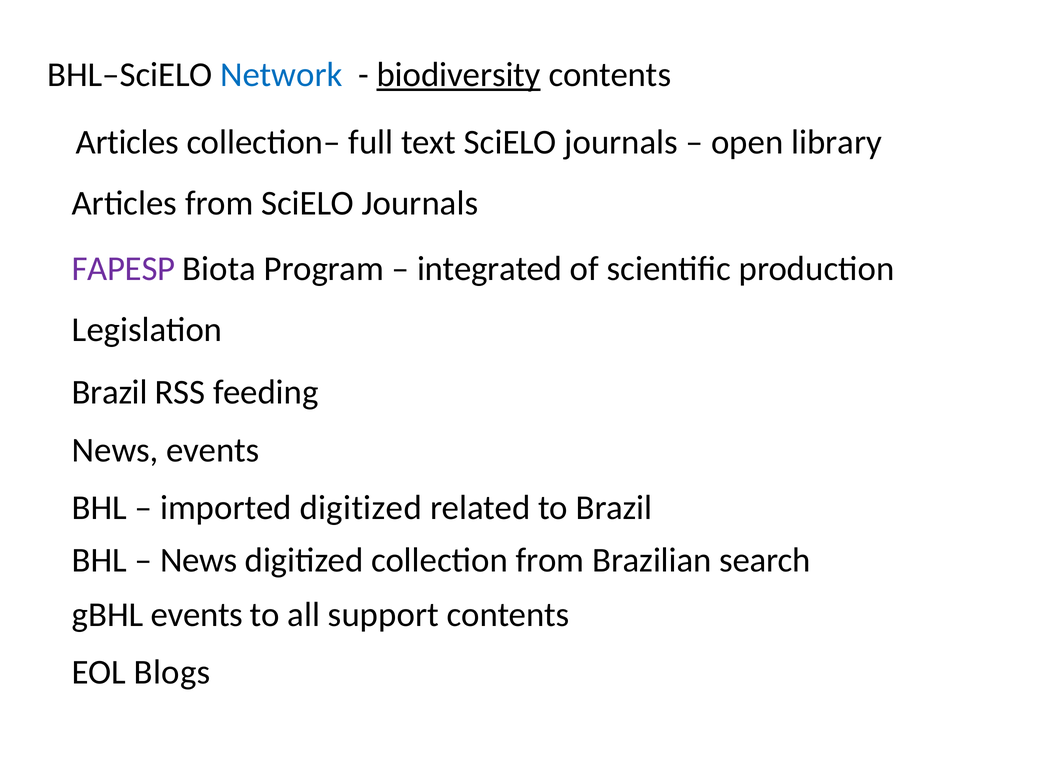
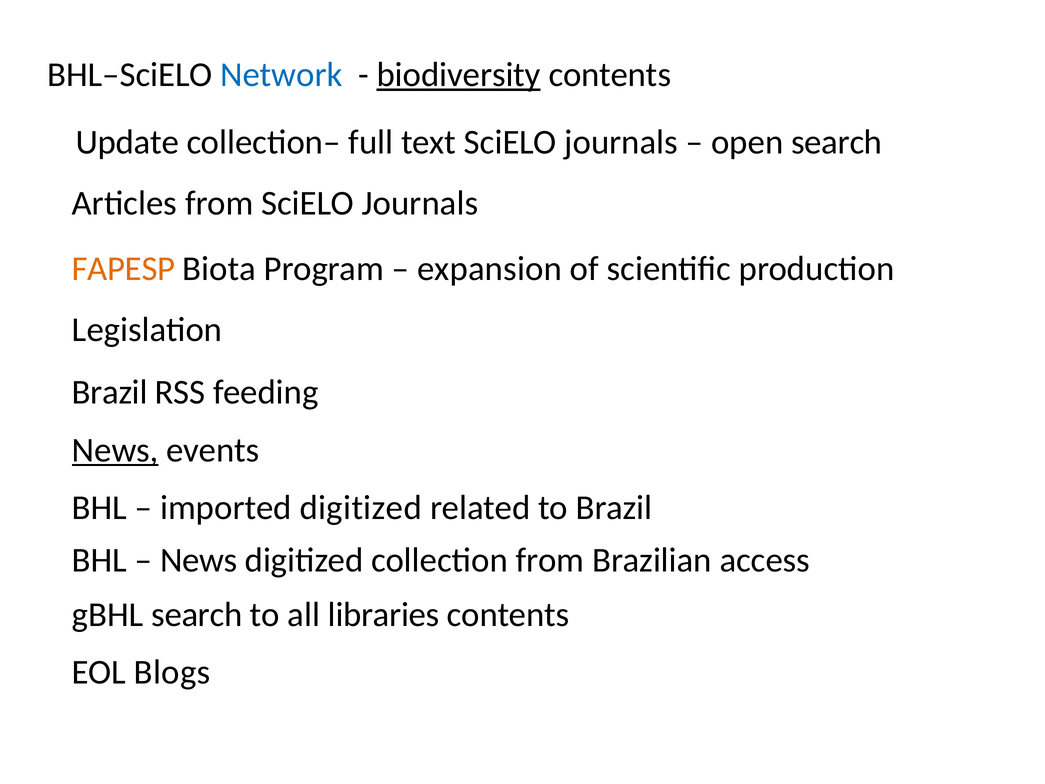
Articles at (127, 142): Articles -> Update
open library: library -> search
FAPESP colour: purple -> orange
integrated: integrated -> expansion
News at (115, 450) underline: none -> present
search: search -> access
gBHL events: events -> search
support: support -> libraries
